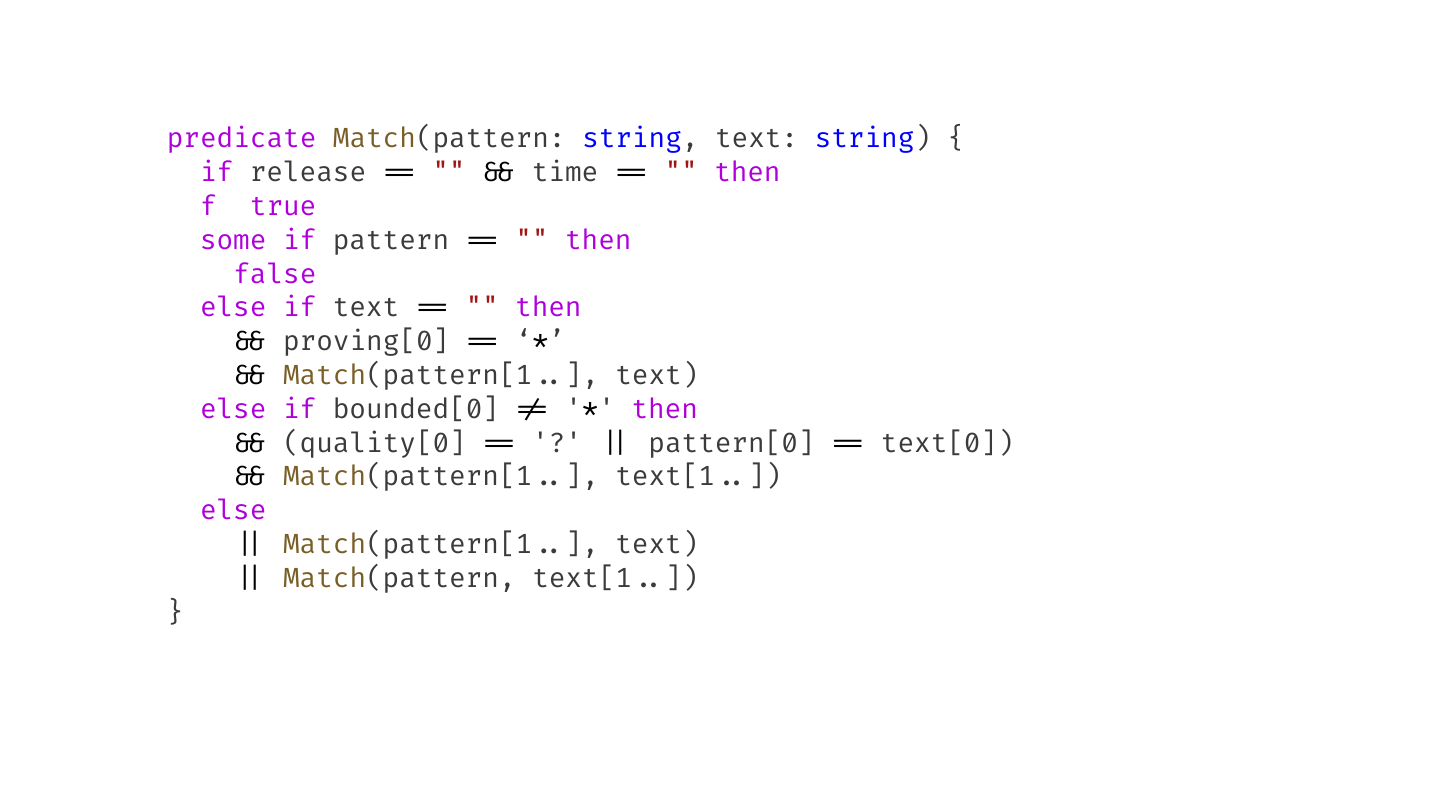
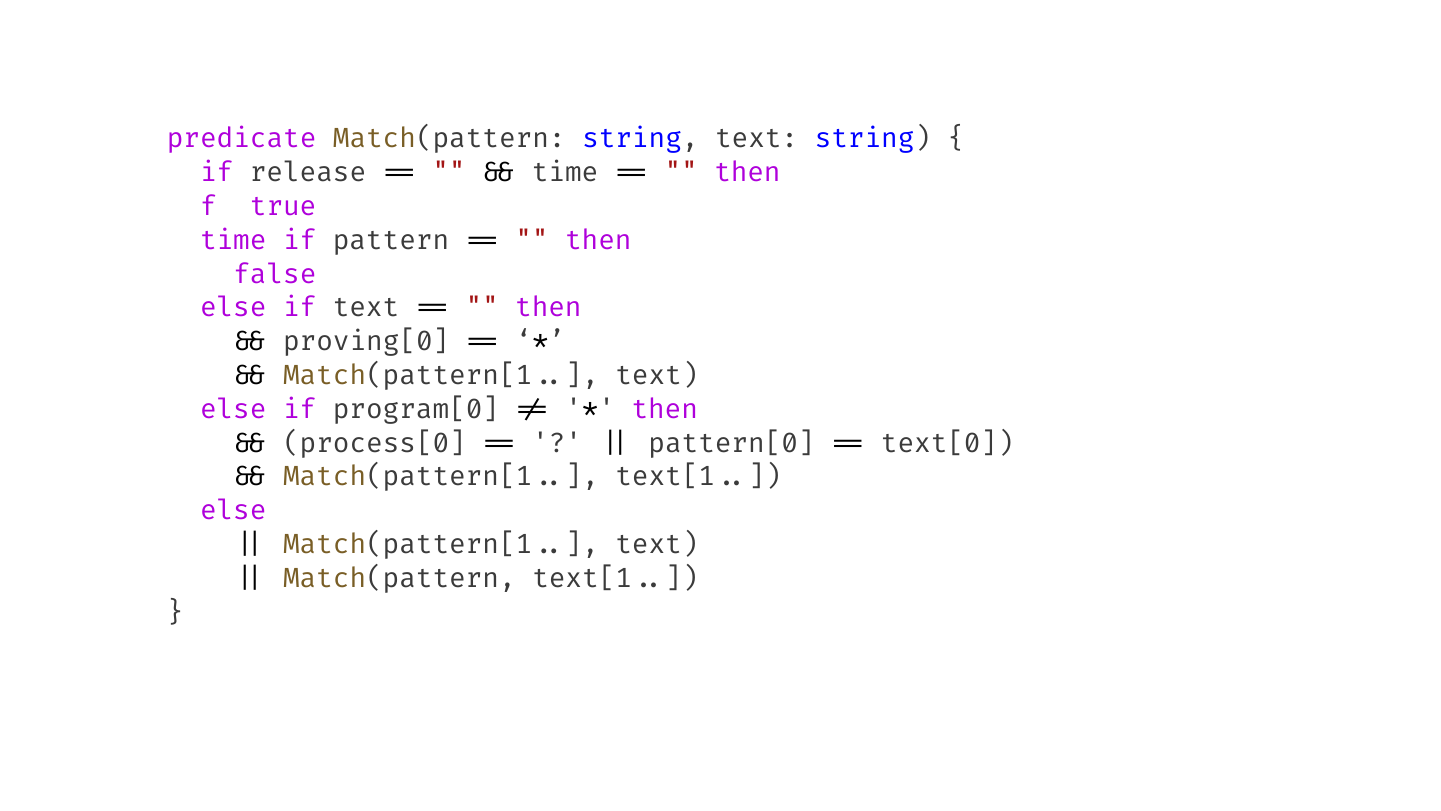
some at (233, 240): some -> time
bounded[0: bounded[0 -> program[0
quality[0: quality[0 -> process[0
